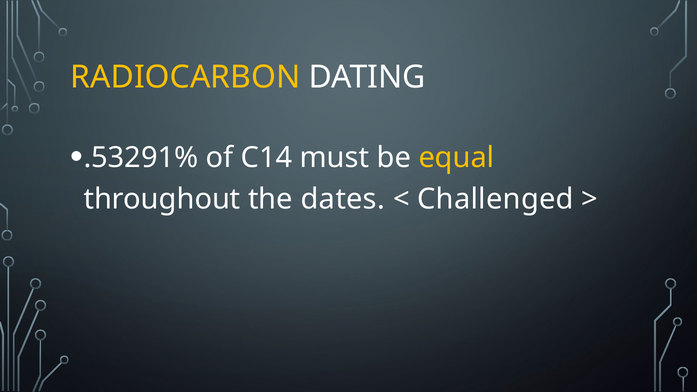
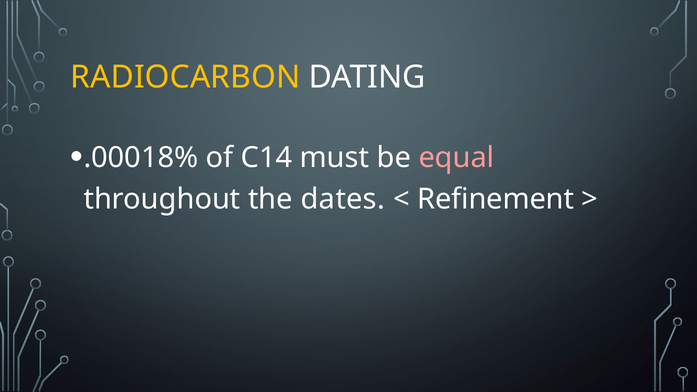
.53291%: .53291% -> .00018%
equal colour: yellow -> pink
Challenged: Challenged -> Refinement
